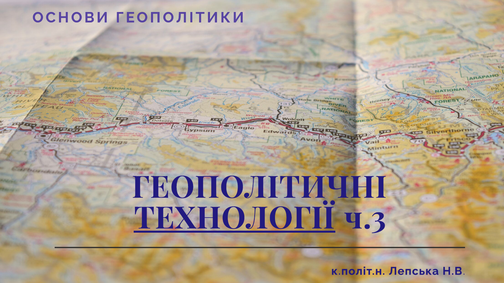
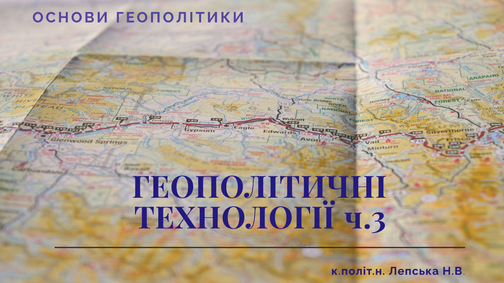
ТЕХНОЛОГІЇ underline: present -> none
